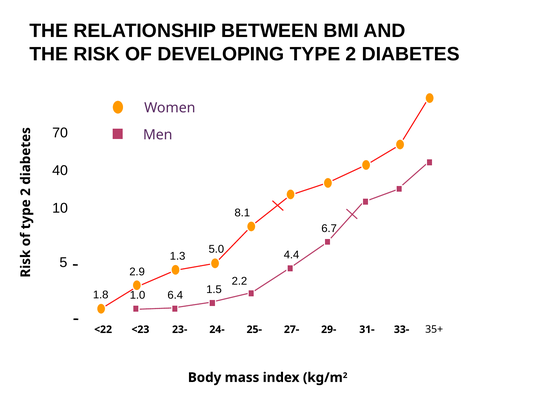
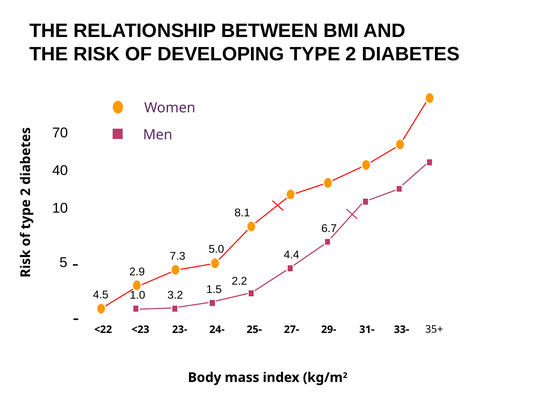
1.3: 1.3 -> 7.3
1.8: 1.8 -> 4.5
6.4: 6.4 -> 3.2
